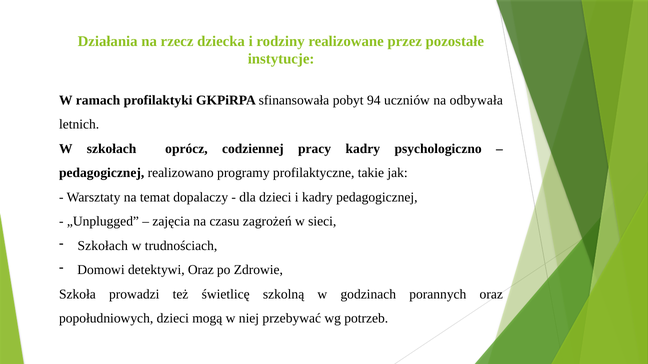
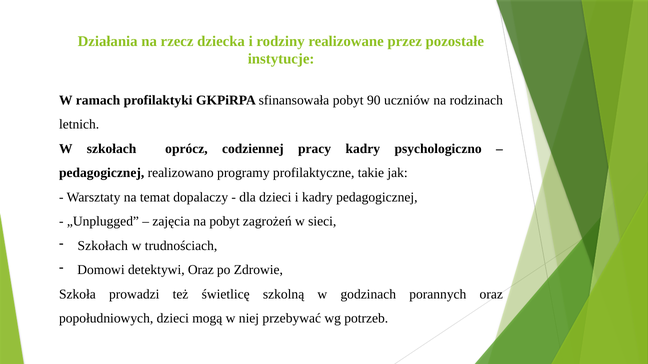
94: 94 -> 90
odbywała: odbywała -> rodzinach
na czasu: czasu -> pobyt
